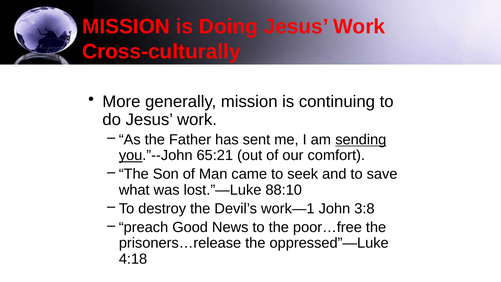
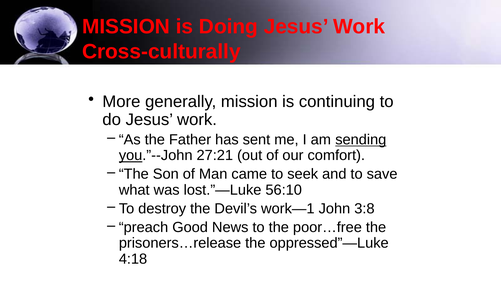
65:21: 65:21 -> 27:21
88:10: 88:10 -> 56:10
